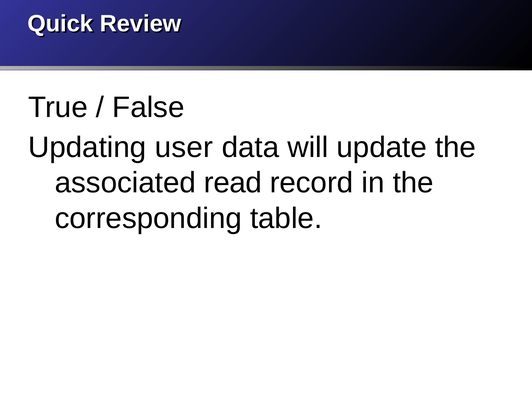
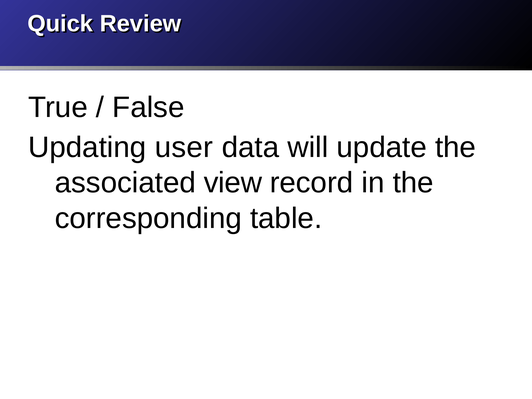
read: read -> view
